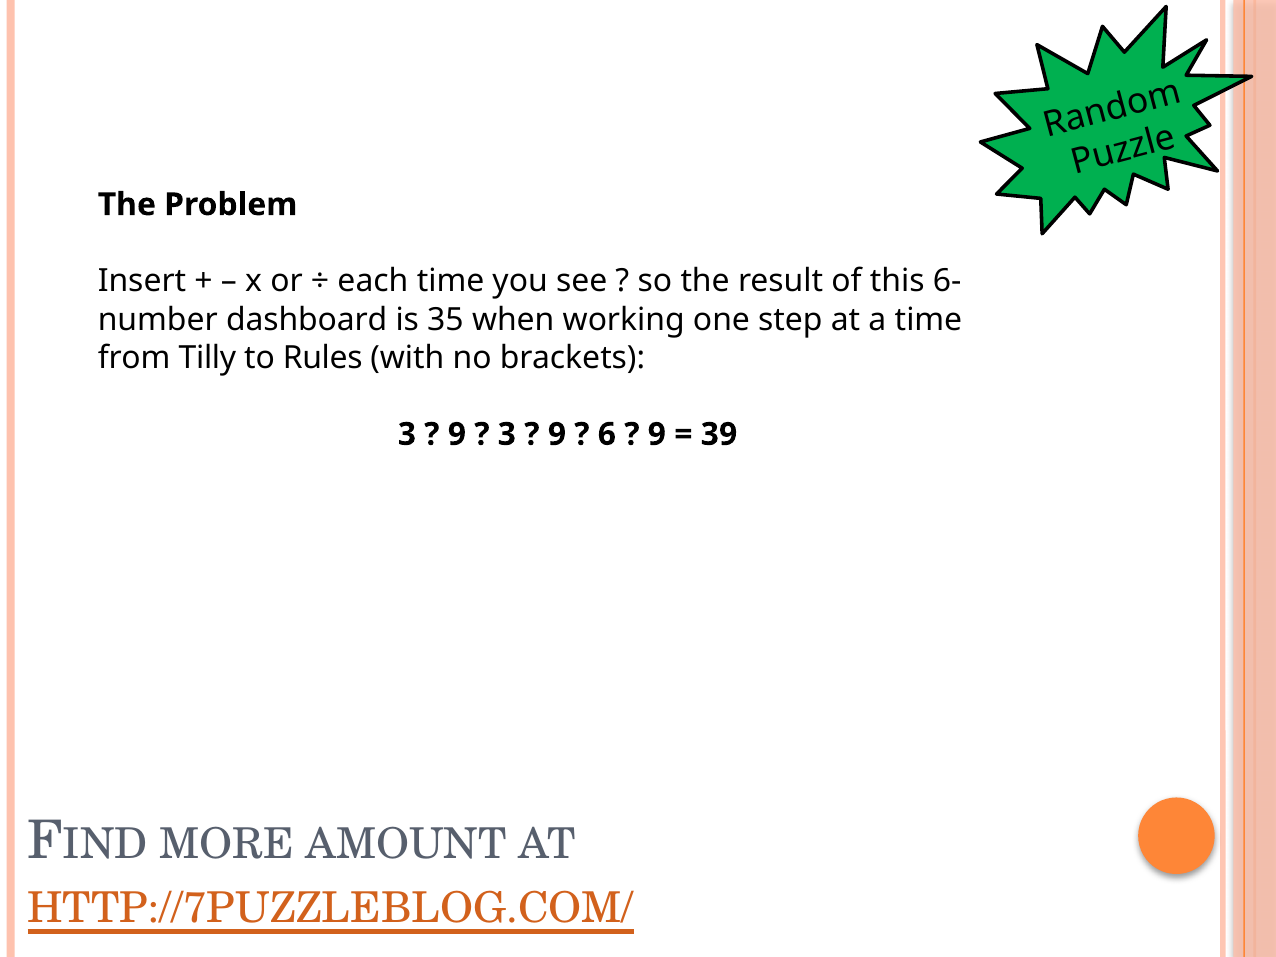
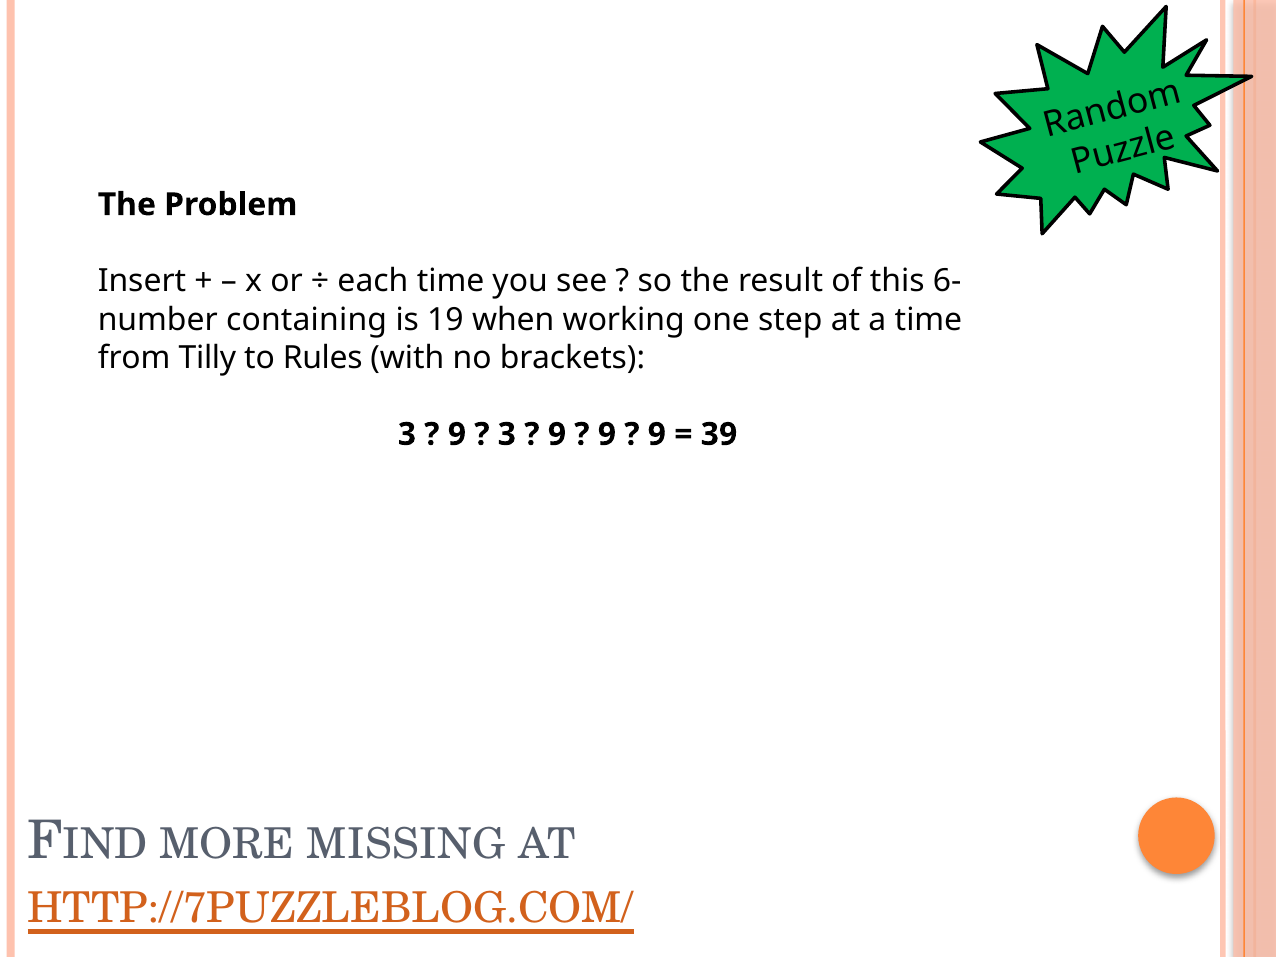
dashboard: dashboard -> containing
35: 35 -> 19
6 at (607, 434): 6 -> 9
AMOUNT: AMOUNT -> MISSING
